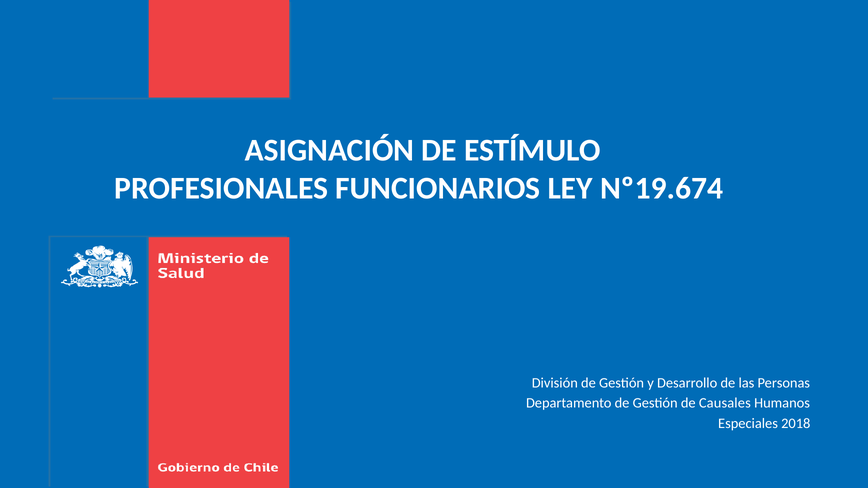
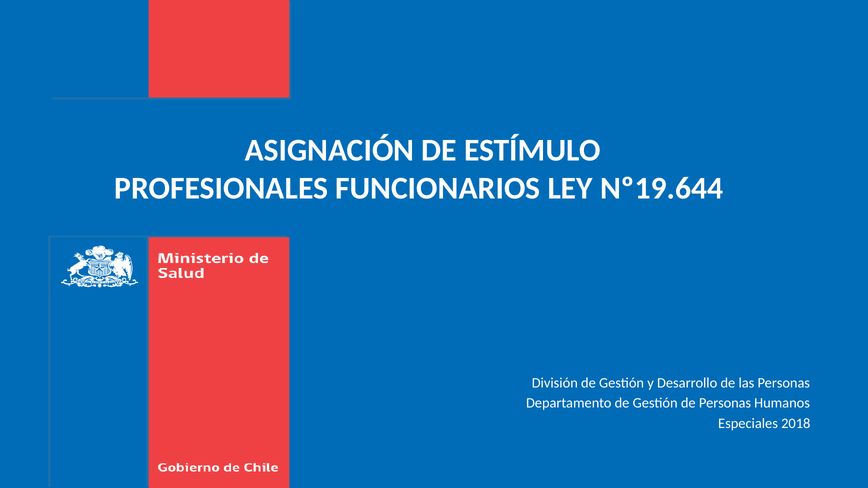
Nº19.674: Nº19.674 -> Nº19.644
de Causales: Causales -> Personas
